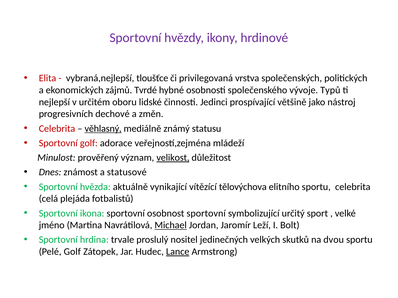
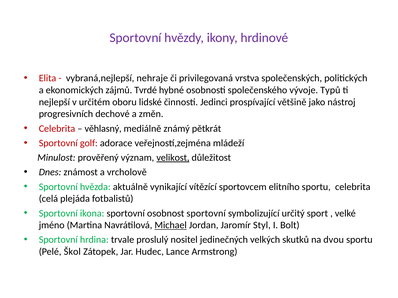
tloušťce: tloušťce -> nehraje
věhlasný underline: present -> none
statusu: statusu -> pětkrát
statusové: statusové -> vrcholově
tělovýchova: tělovýchova -> sportovcem
Leží: Leží -> Styl
Pelé Golf: Golf -> Škol
Lance underline: present -> none
